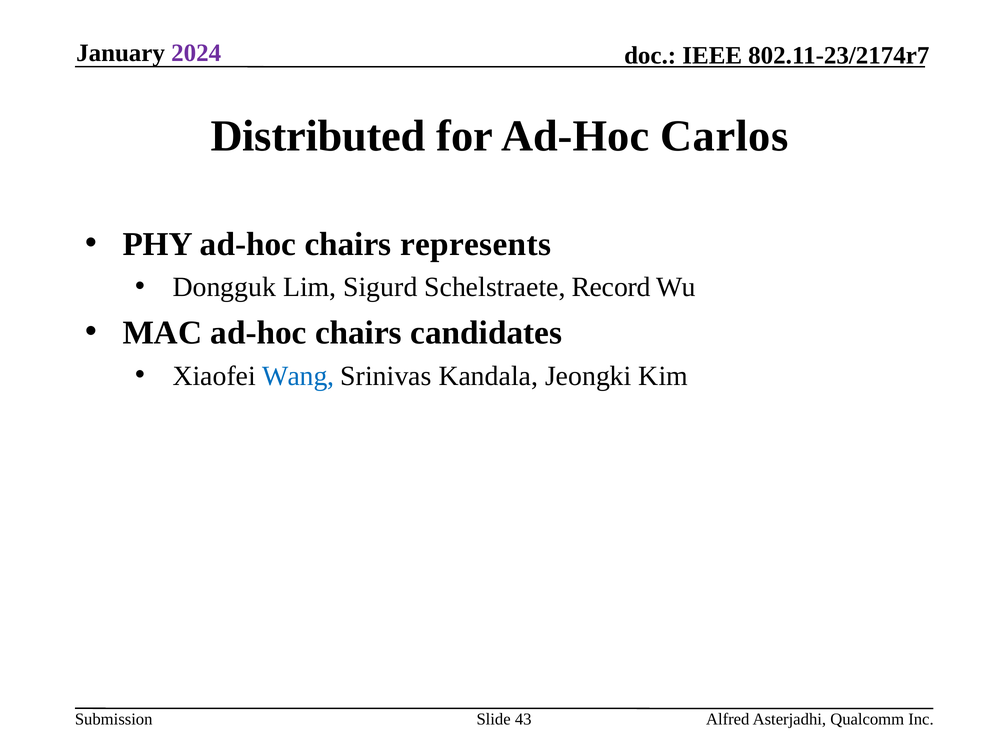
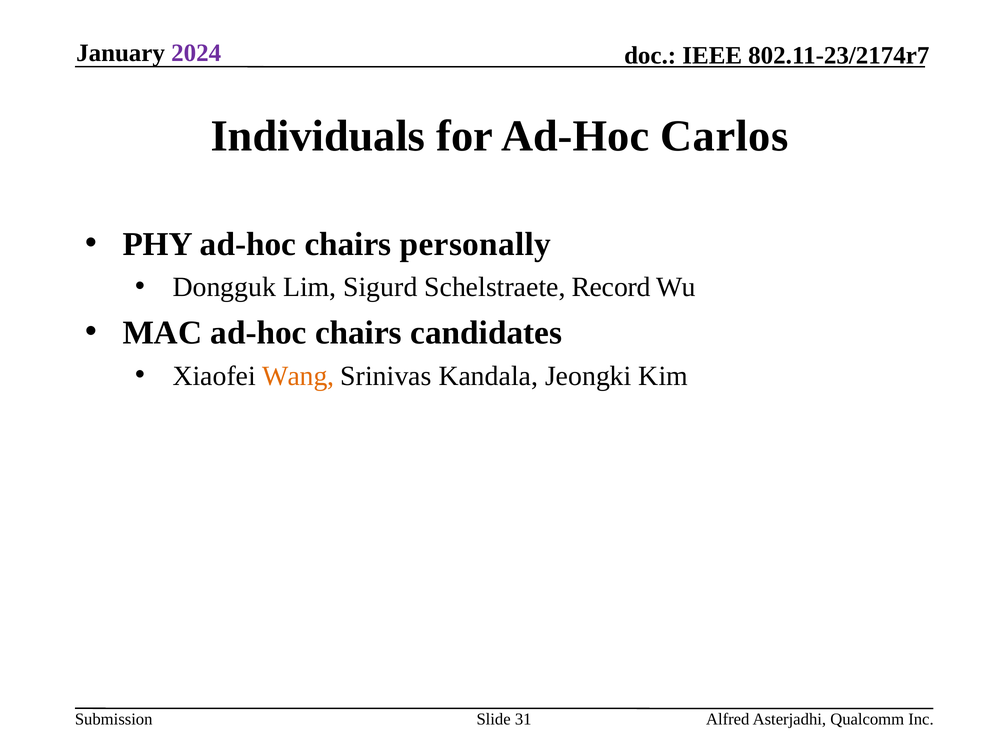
Distributed: Distributed -> Individuals
represents: represents -> personally
Wang colour: blue -> orange
43: 43 -> 31
